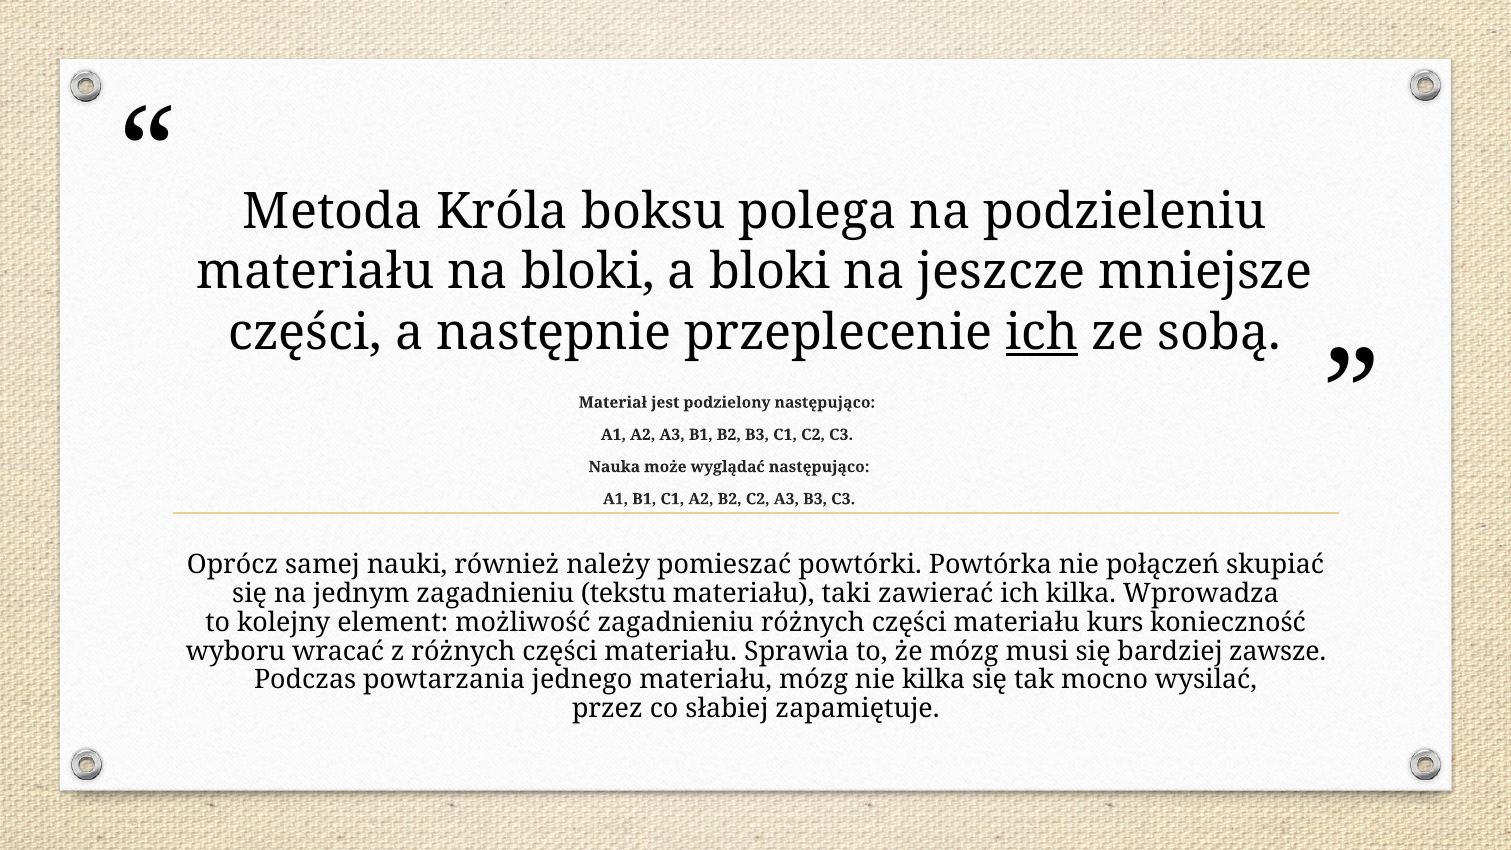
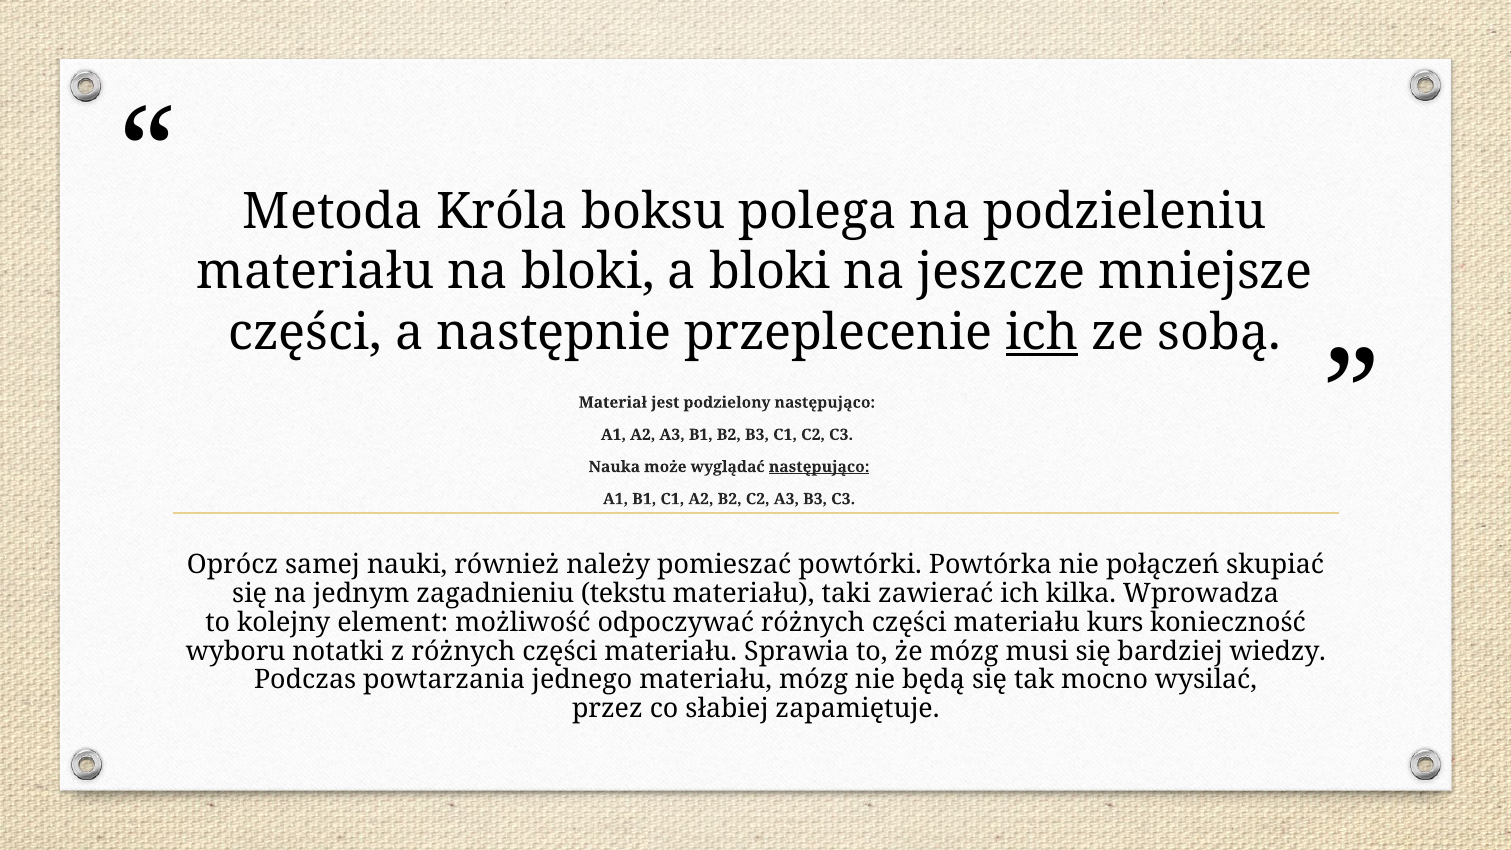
następująco at (819, 467) underline: none -> present
możliwość zagadnieniu: zagadnieniu -> odpoczywać
wracać: wracać -> notatki
zawsze: zawsze -> wiedzy
nie kilka: kilka -> będą
